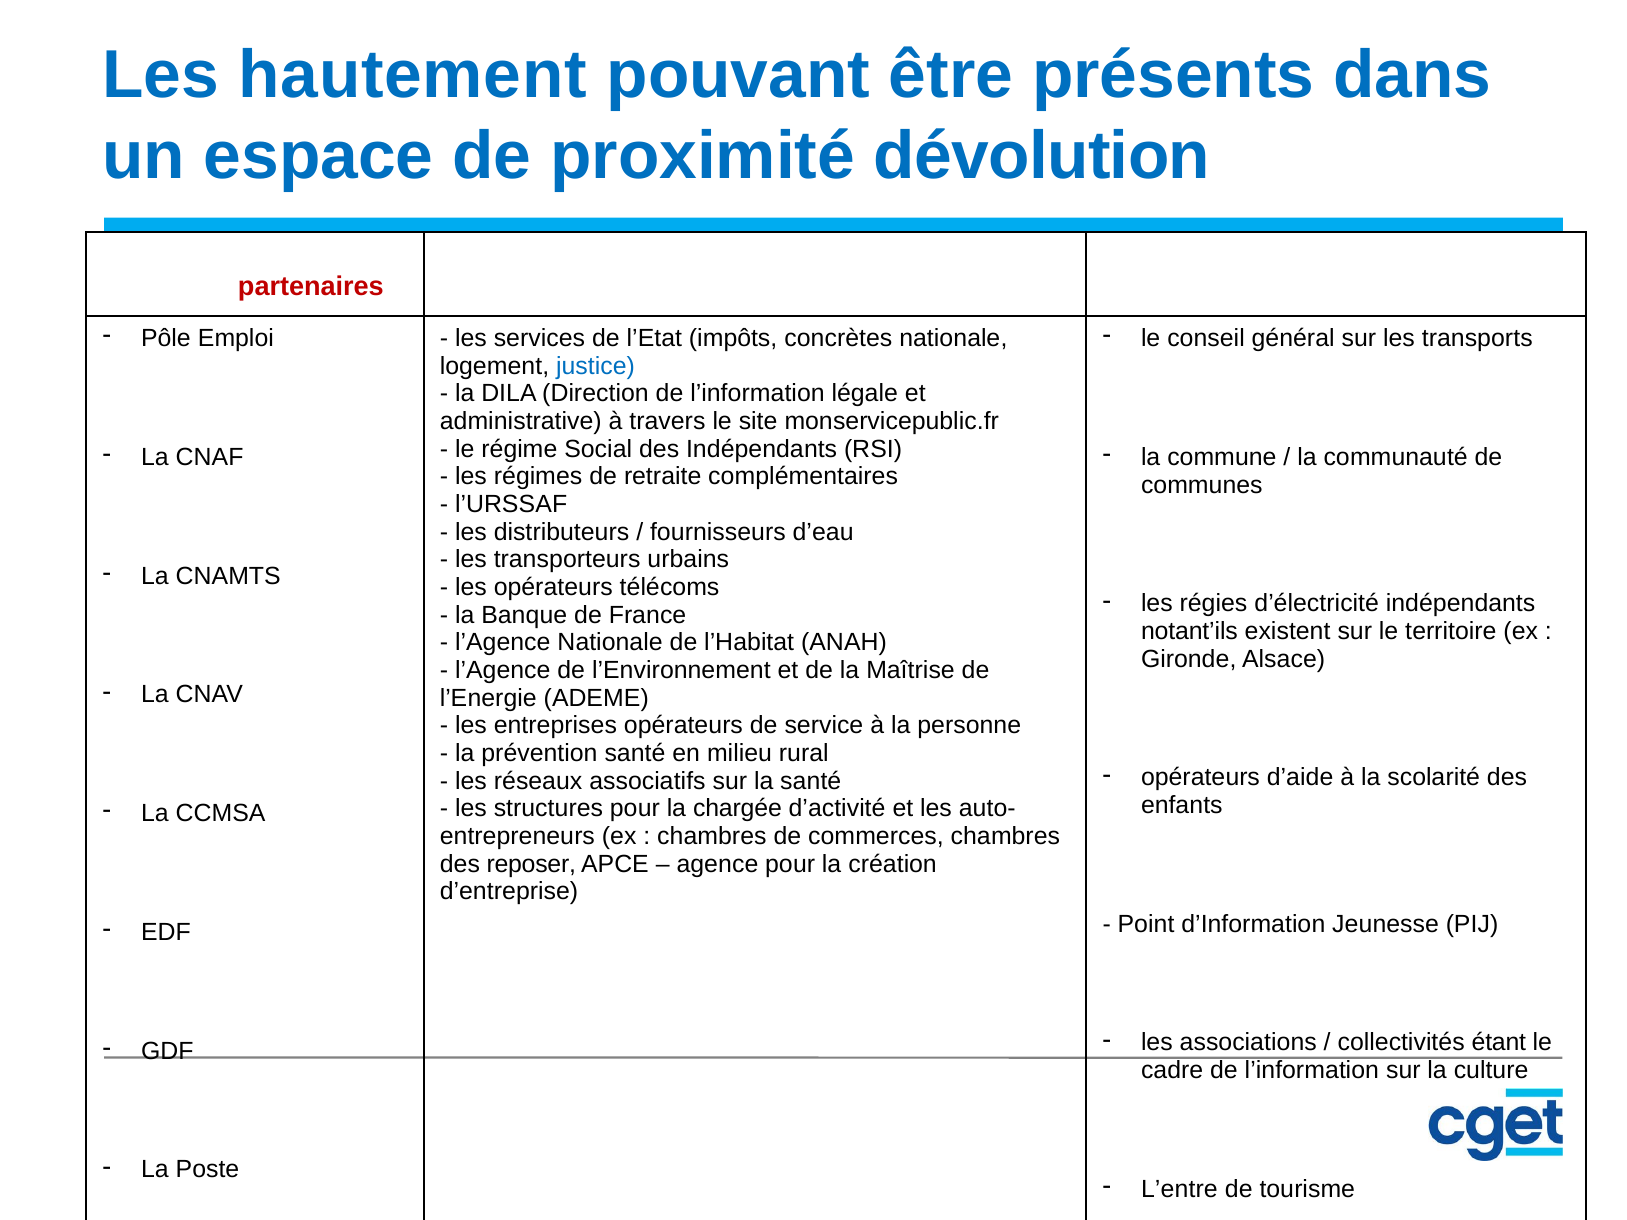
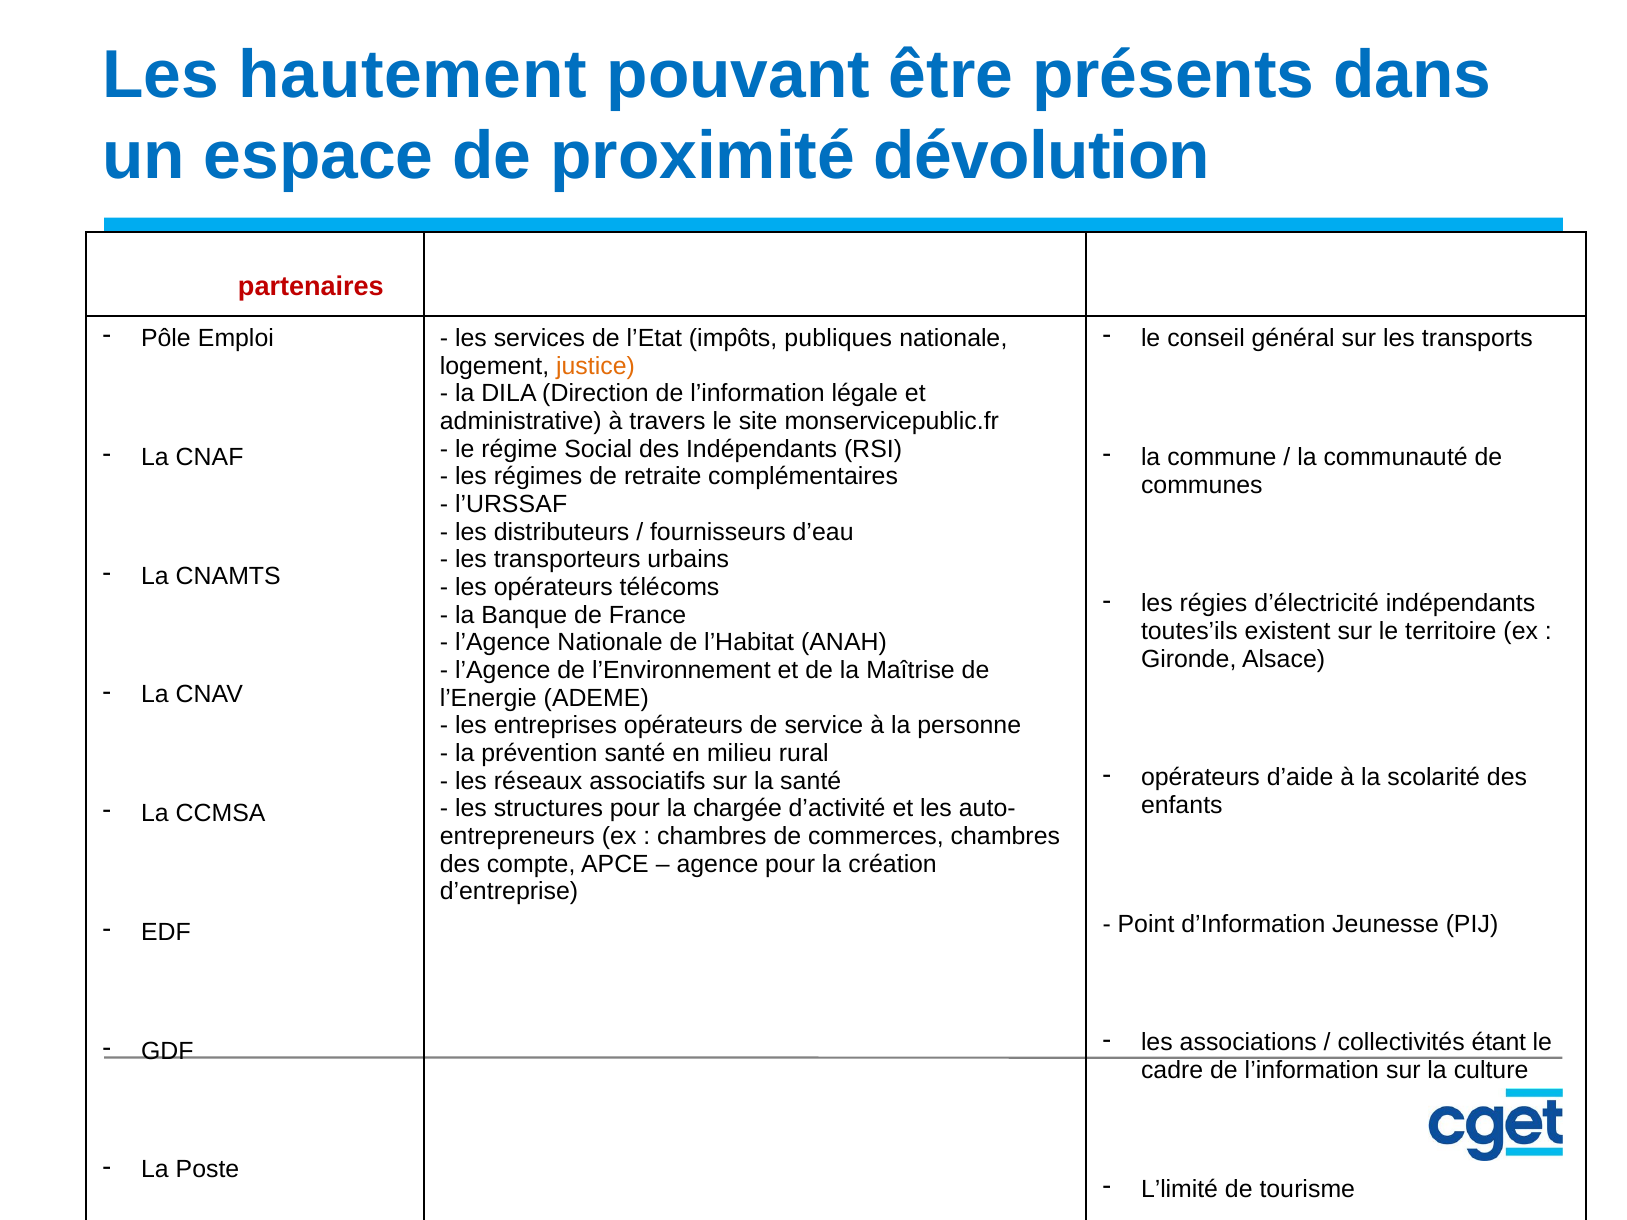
concrètes: concrètes -> publiques
justice colour: blue -> orange
notant’ils: notant’ils -> toutes’ils
reposer: reposer -> compte
L’entre: L’entre -> L’limité
